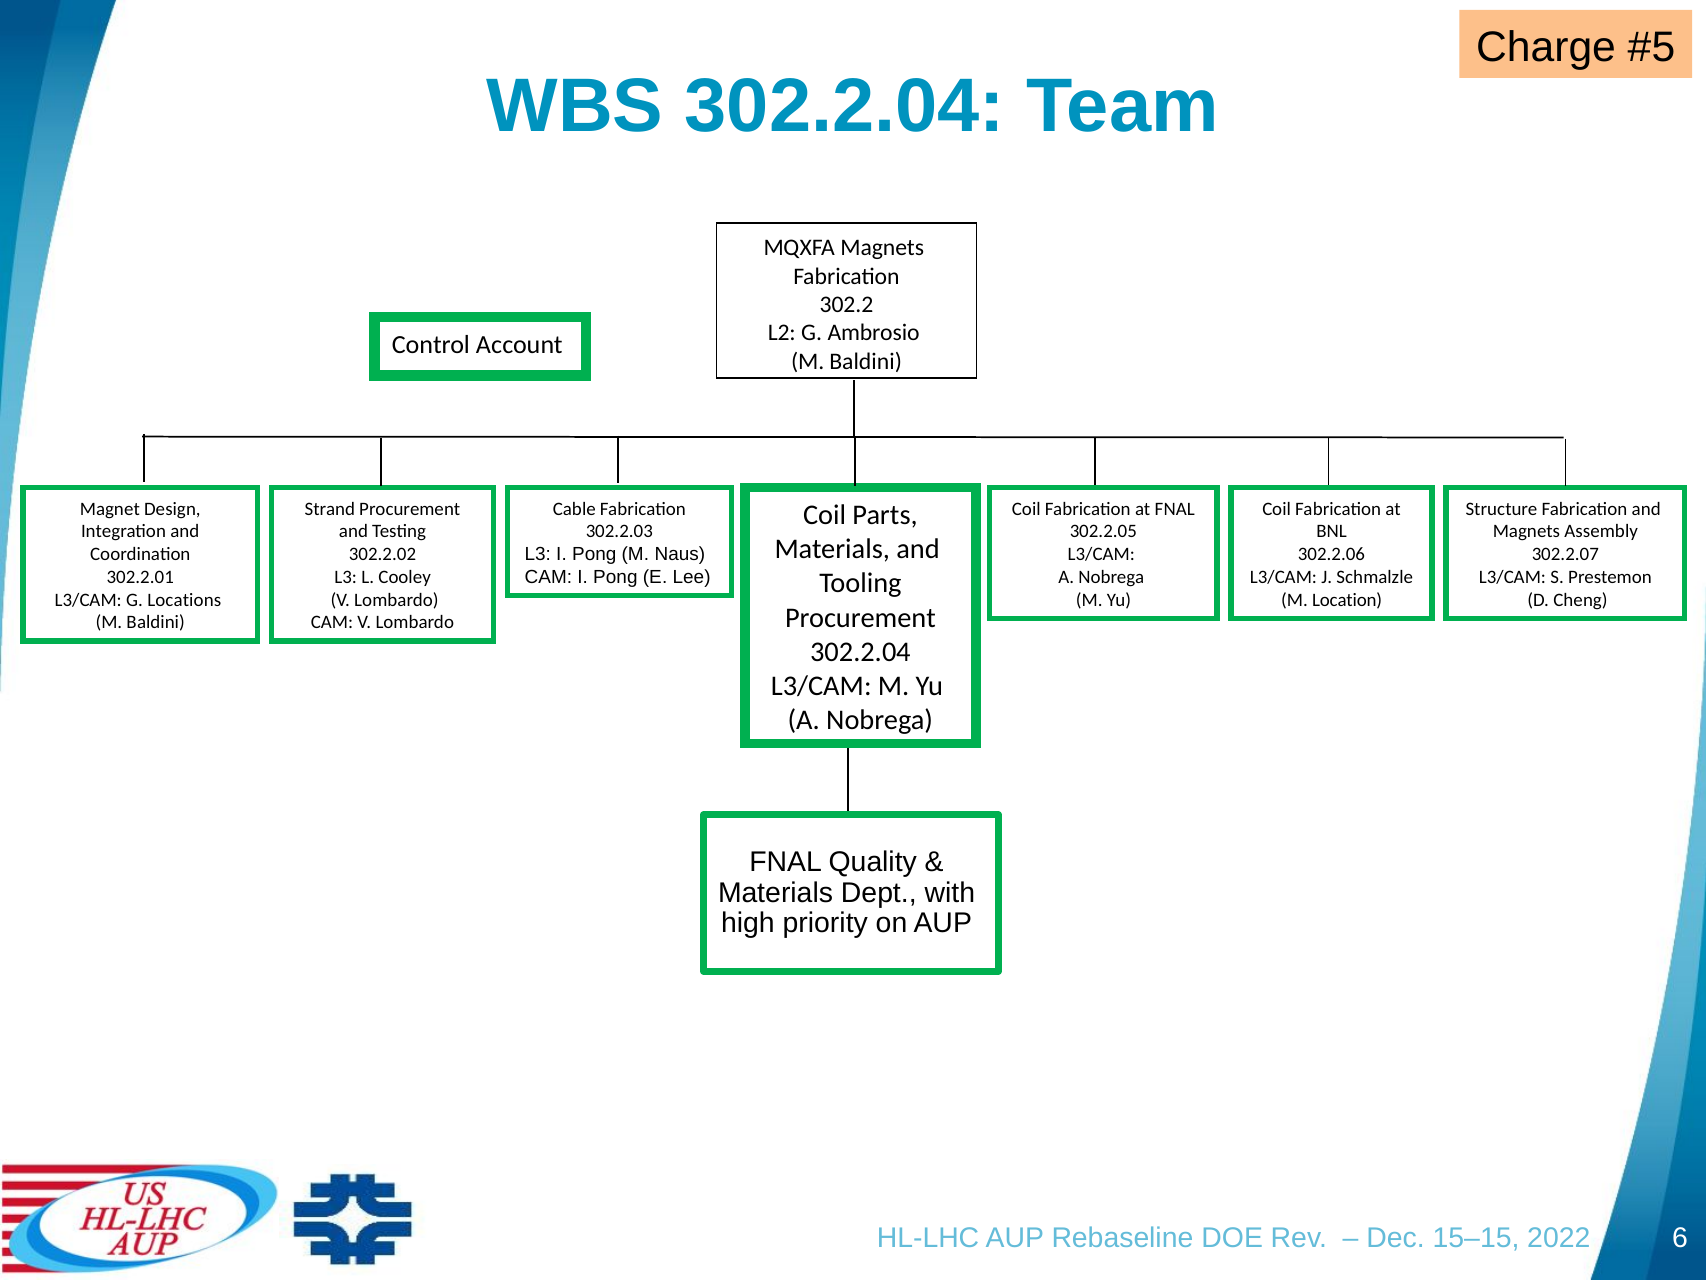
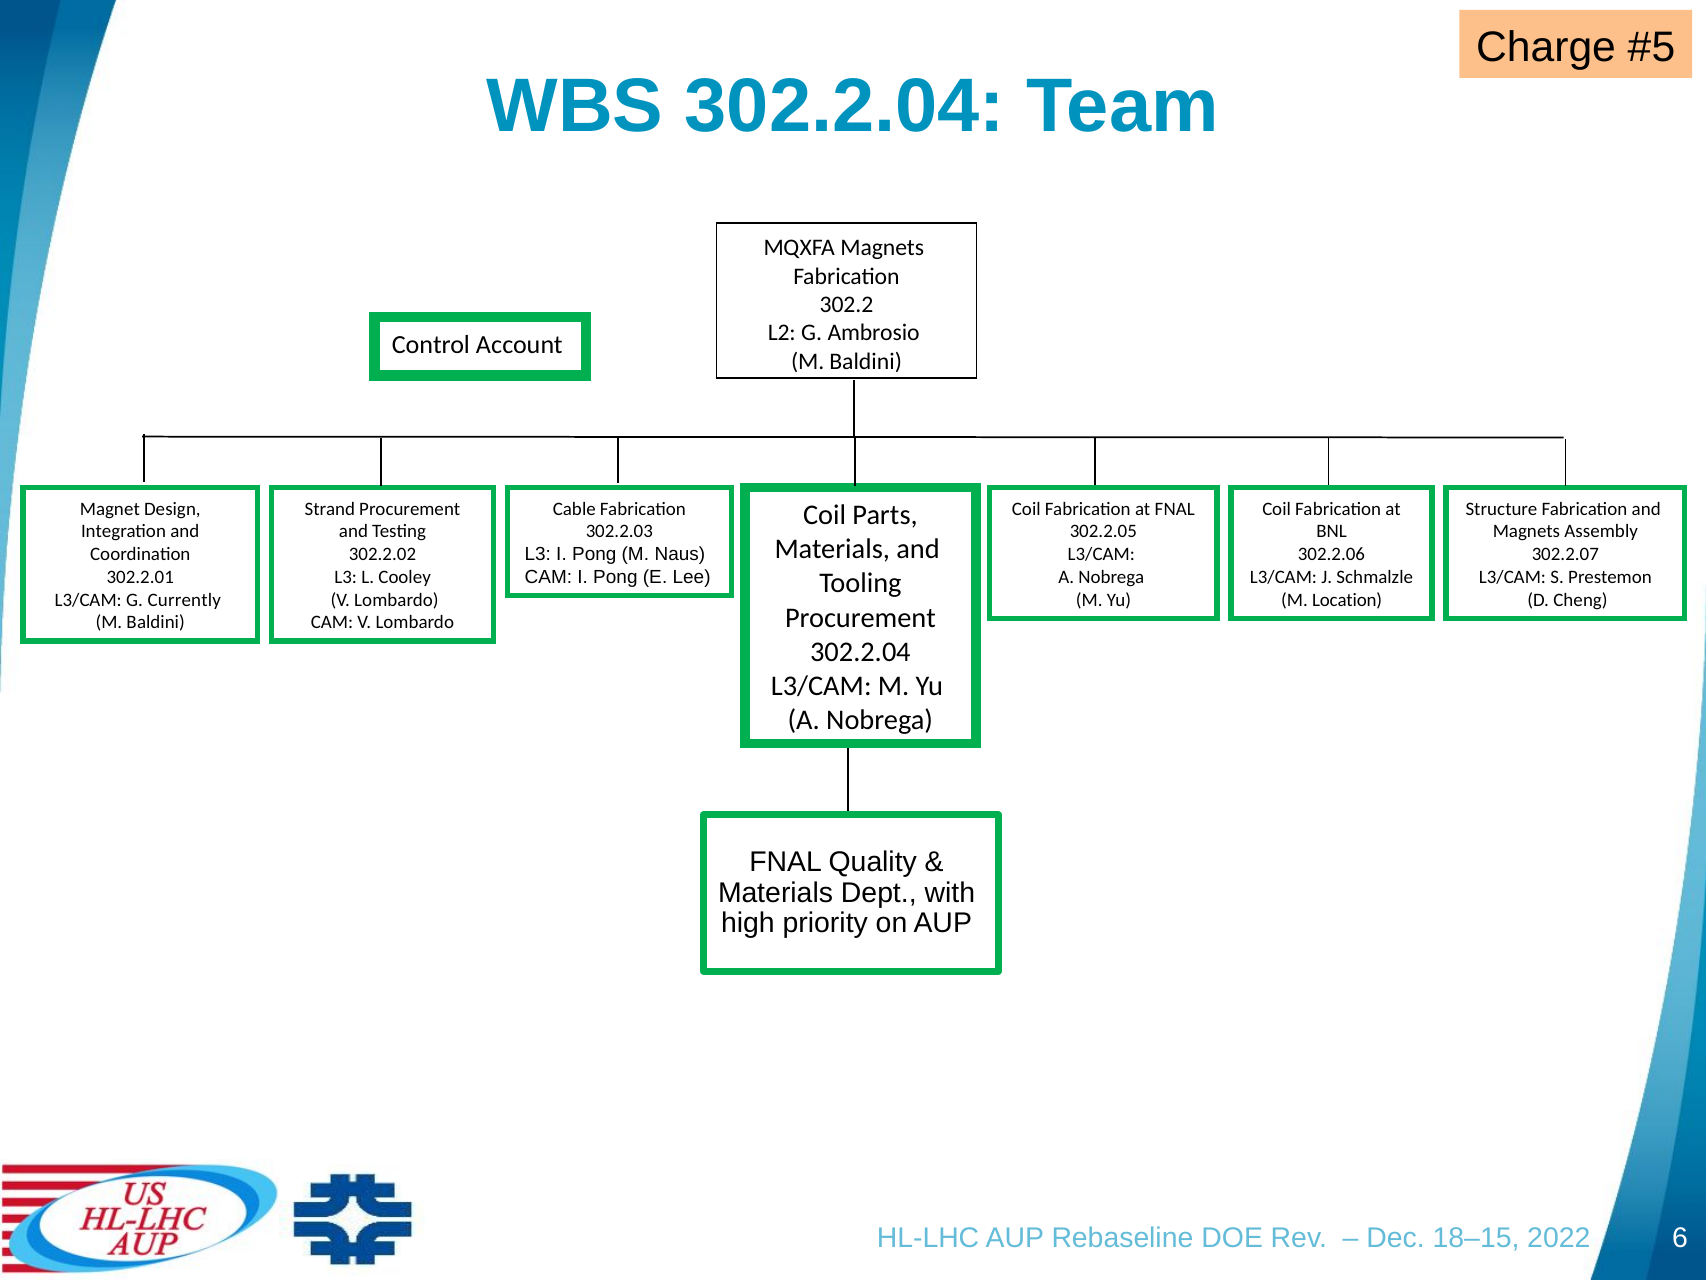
Locations: Locations -> Currently
15–15: 15–15 -> 18–15
